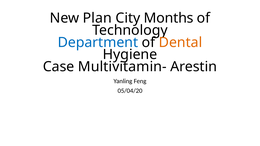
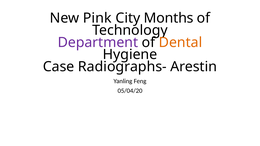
Plan: Plan -> Pink
Department colour: blue -> purple
Multivitamin-: Multivitamin- -> Radiographs-
